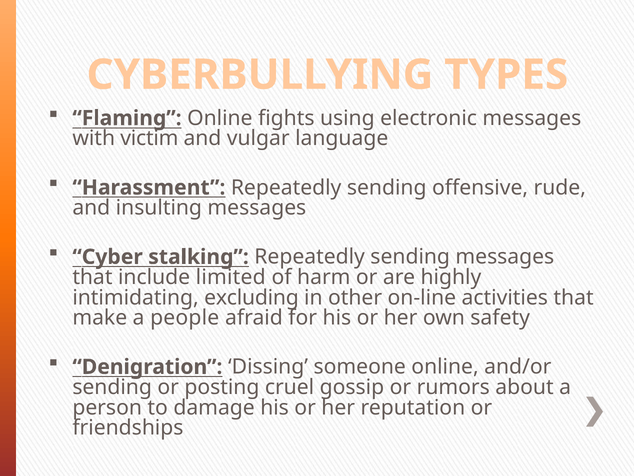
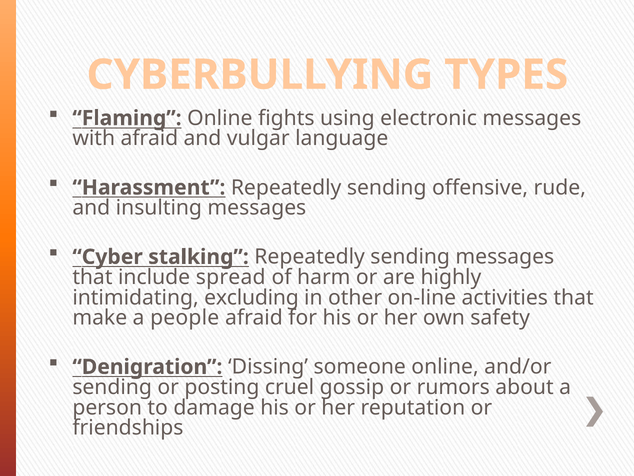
with victim: victim -> afraid
limited: limited -> spread
